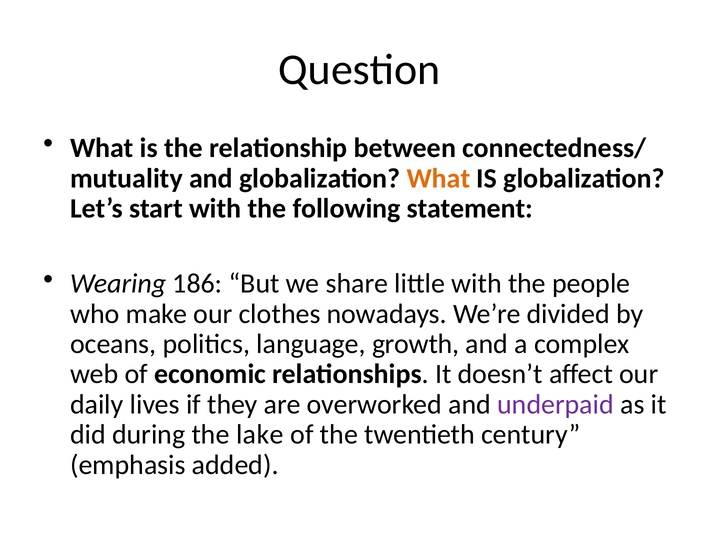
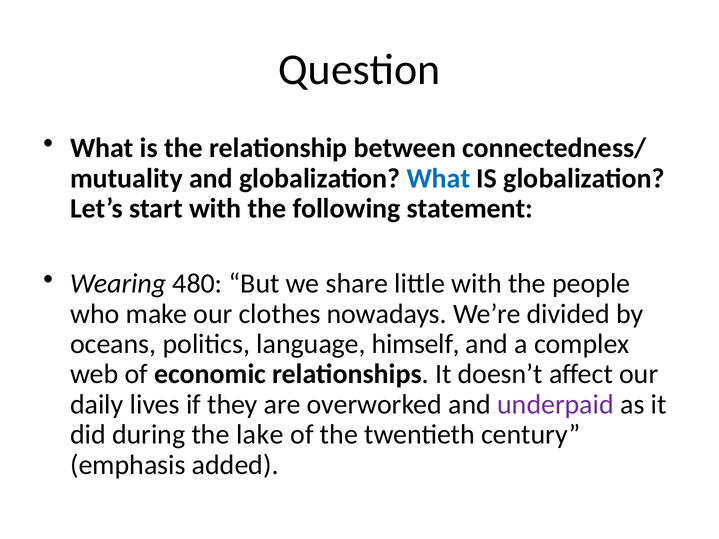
What at (438, 178) colour: orange -> blue
186: 186 -> 480
growth: growth -> himself
